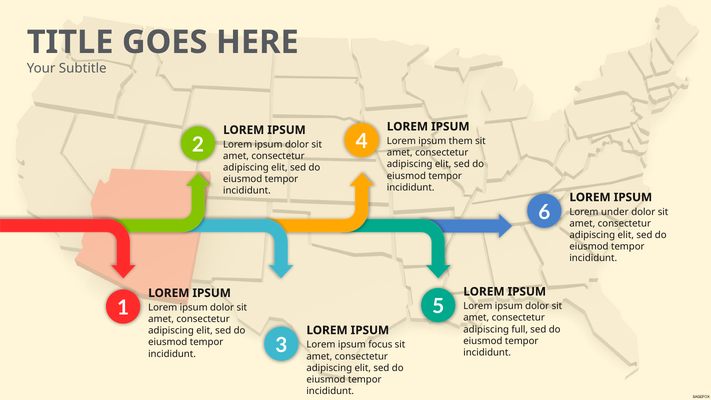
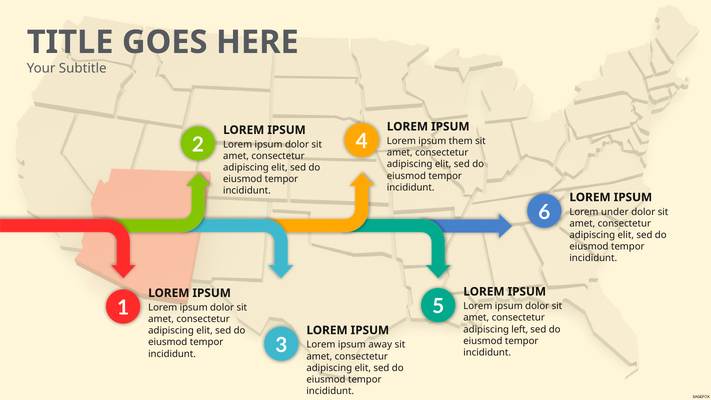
full: full -> left
focus: focus -> away
